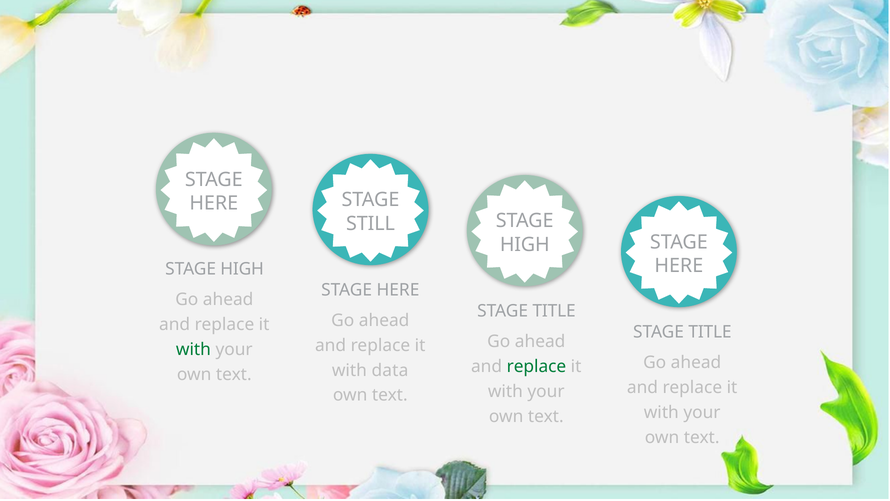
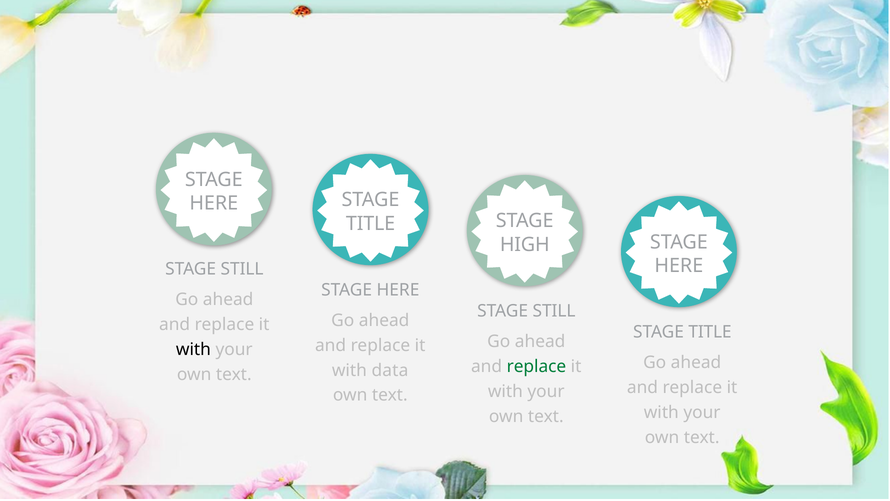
STILL at (371, 224): STILL -> TITLE
HIGH at (242, 269): HIGH -> STILL
TITLE at (554, 311): TITLE -> STILL
with at (193, 349) colour: green -> black
